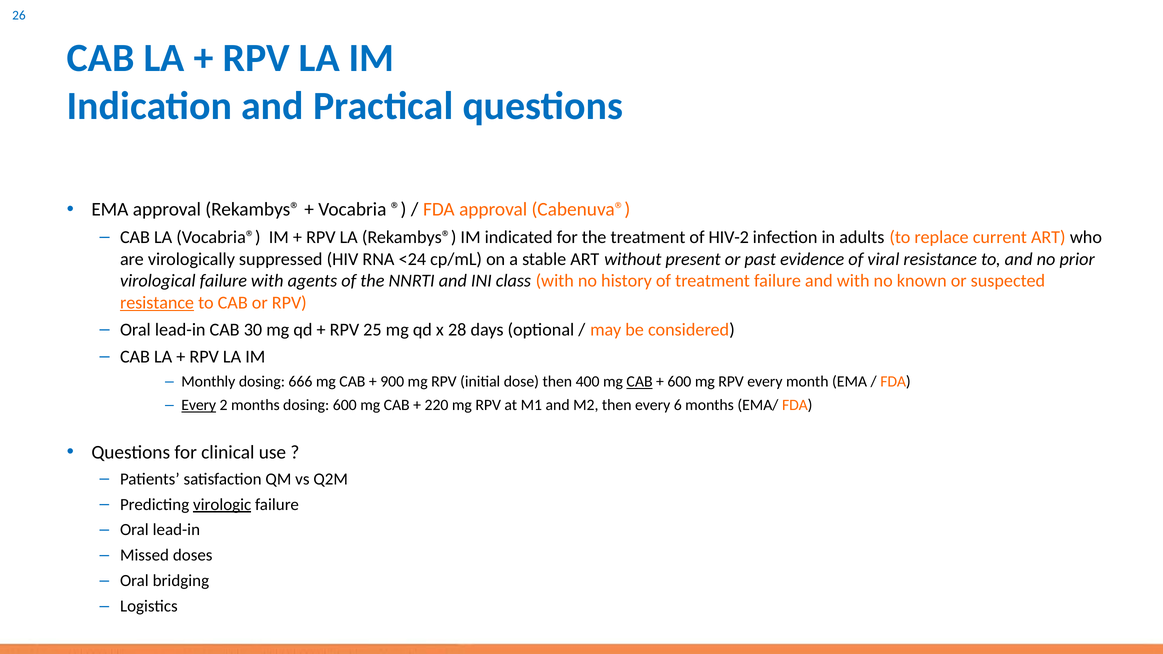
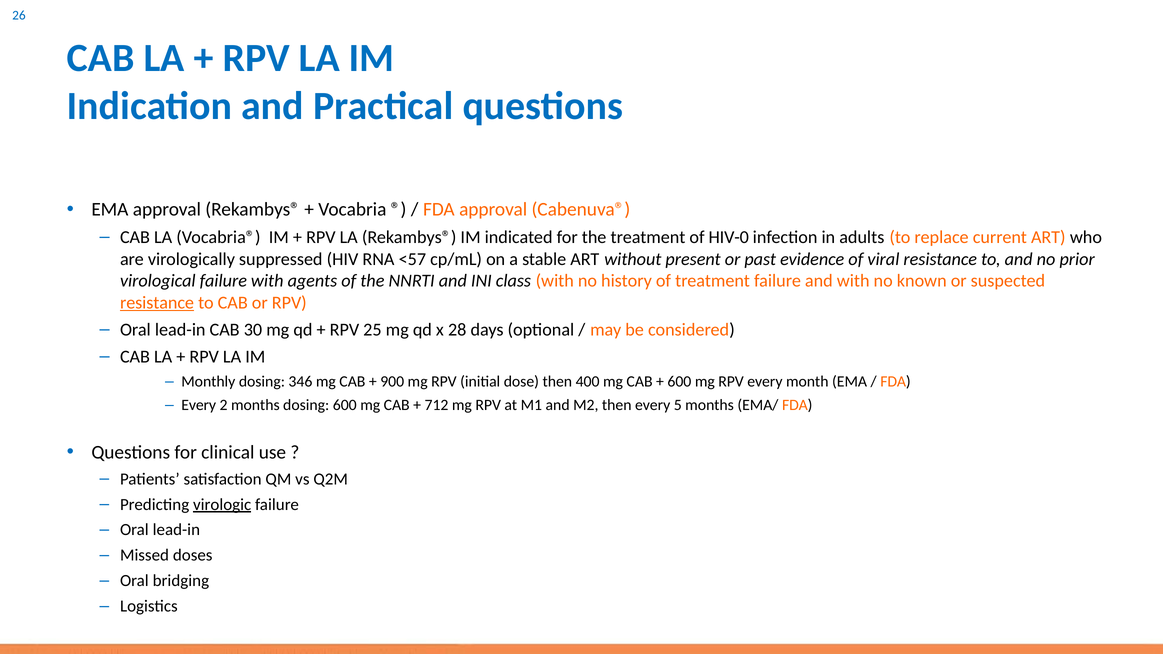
HIV-2: HIV-2 -> HIV-0
<24: <24 -> <57
666: 666 -> 346
CAB at (640, 382) underline: present -> none
Every at (199, 405) underline: present -> none
220: 220 -> 712
6: 6 -> 5
